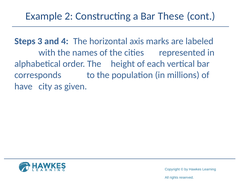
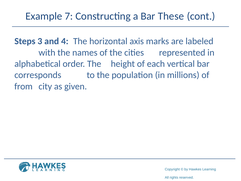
2: 2 -> 7
have: have -> from
